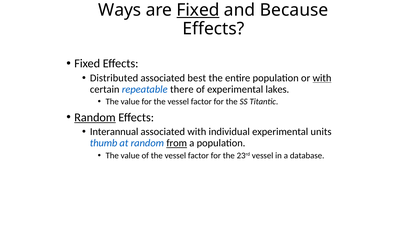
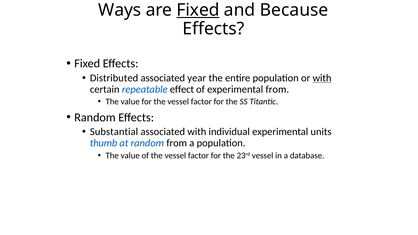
best: best -> year
there: there -> effect
experimental lakes: lakes -> from
Random at (95, 117) underline: present -> none
Interannual: Interannual -> Substantial
from at (177, 143) underline: present -> none
